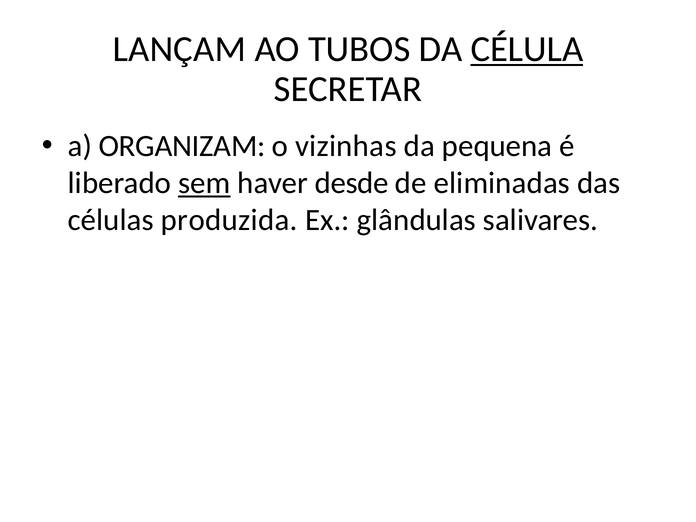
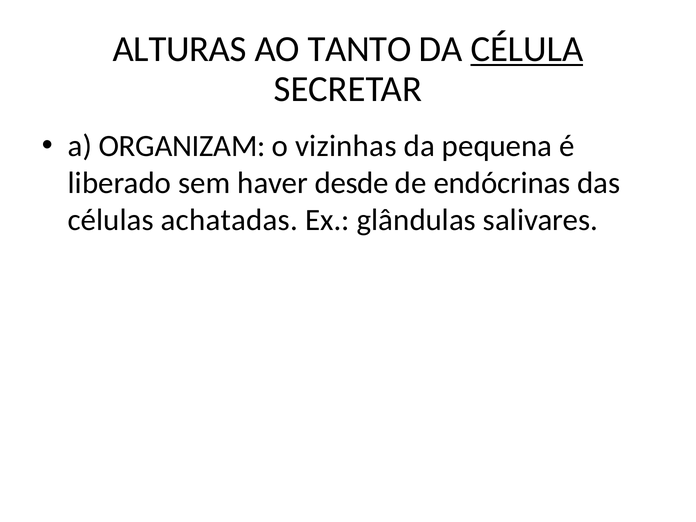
LANÇAM: LANÇAM -> ALTURAS
TUBOS: TUBOS -> TANTO
sem underline: present -> none
eliminadas: eliminadas -> endócrinas
produzida: produzida -> achatadas
